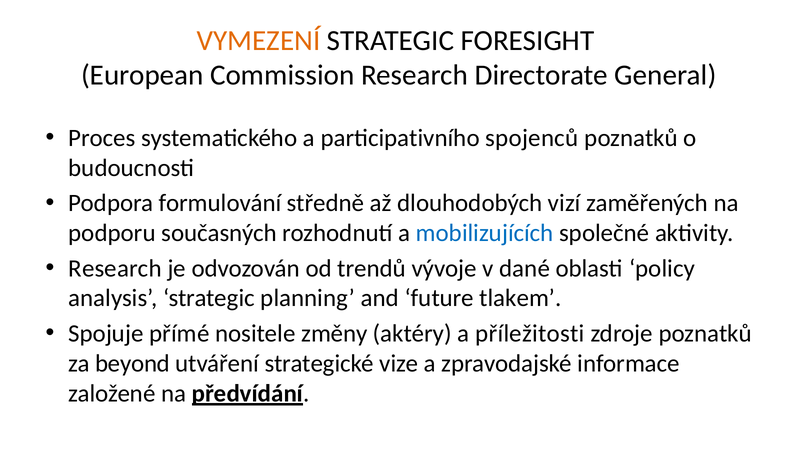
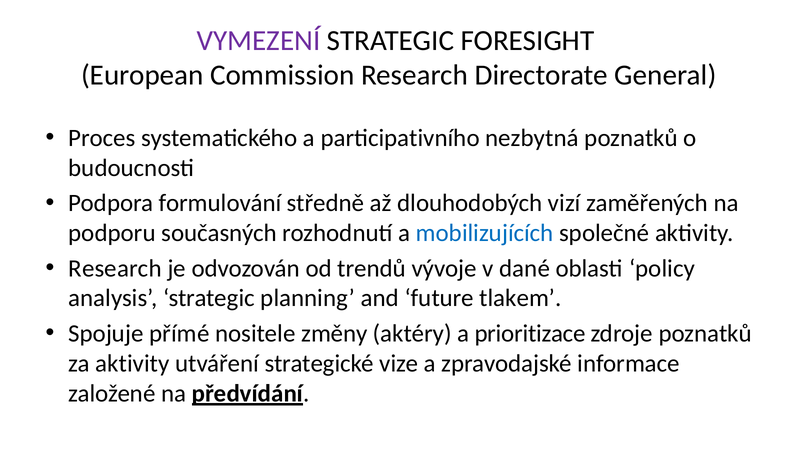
VYMEZENÍ colour: orange -> purple
spojenců: spojenců -> nezbytná
příležitosti: příležitosti -> prioritizace
za beyond: beyond -> aktivity
